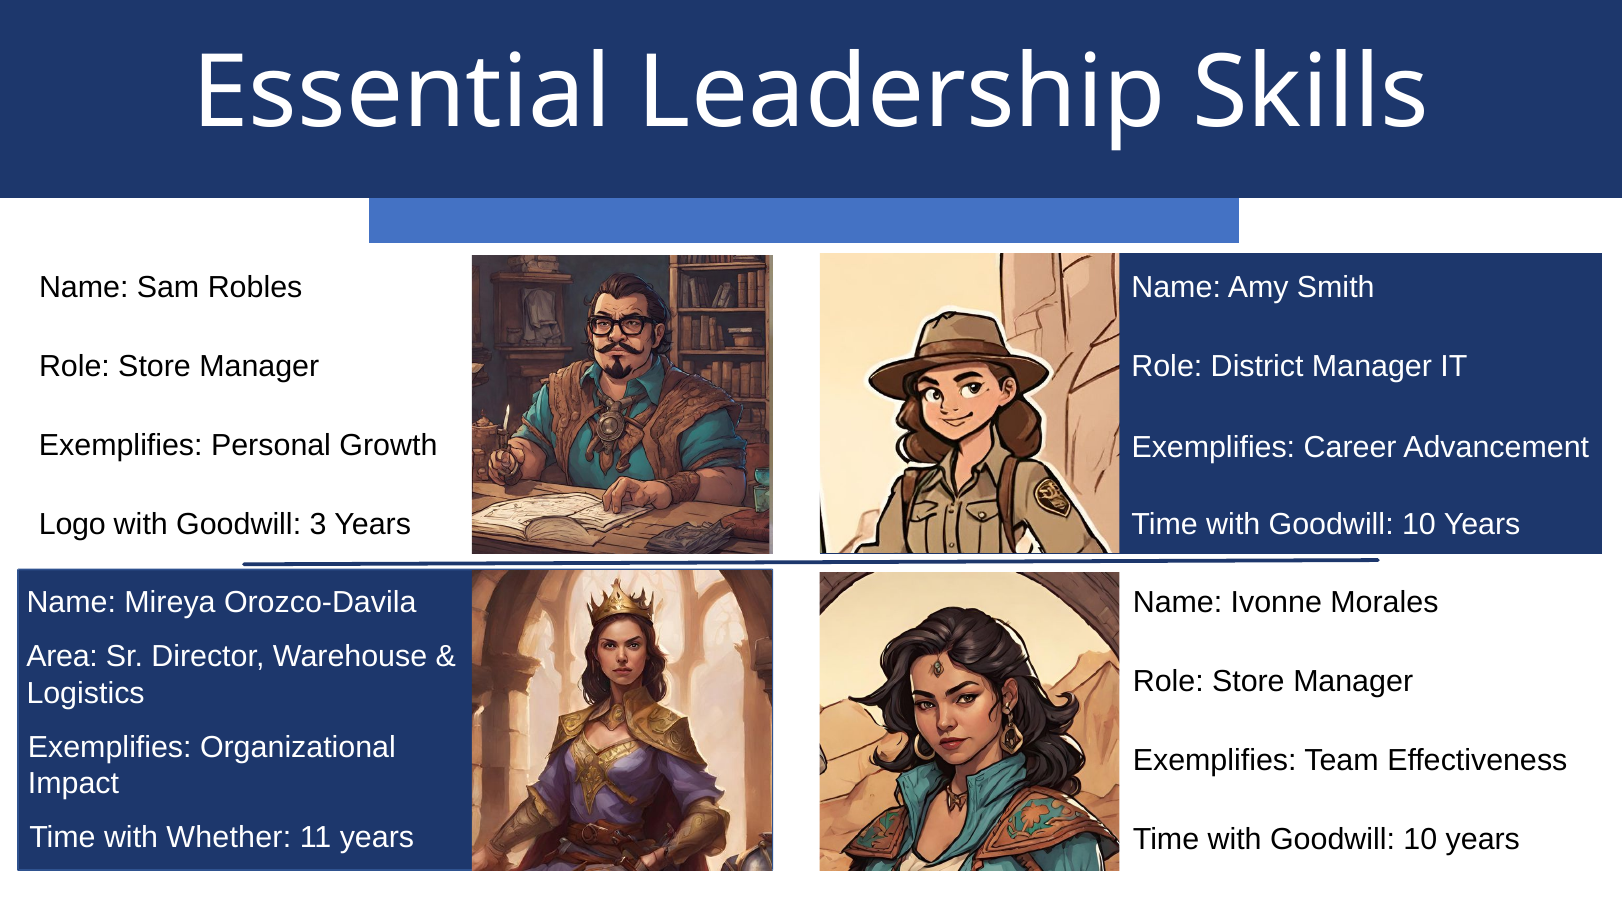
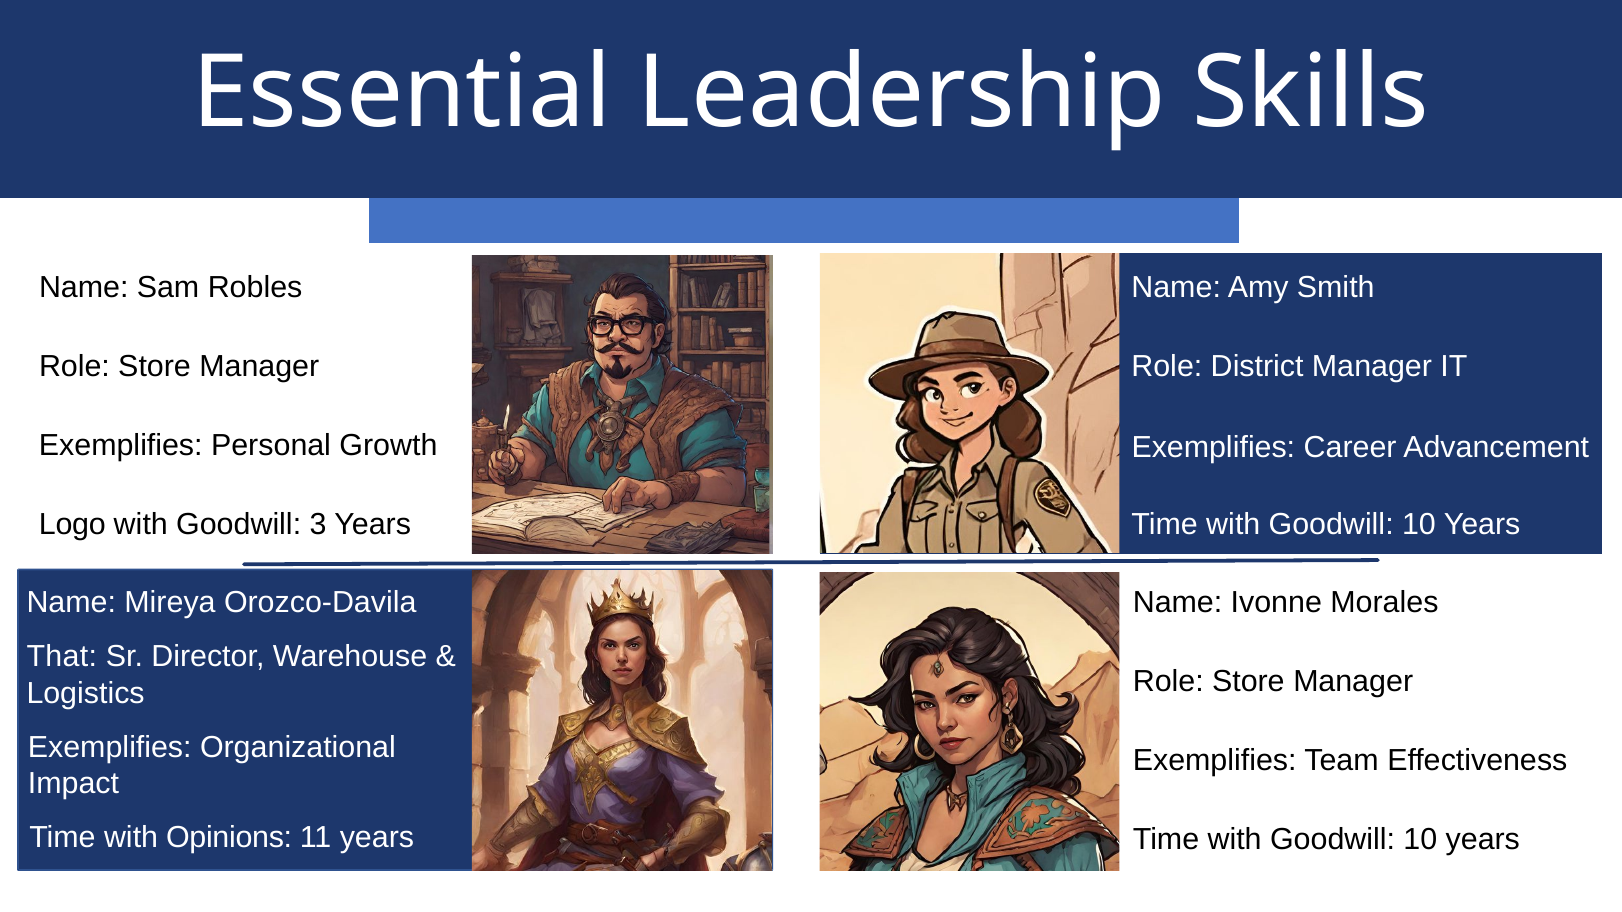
Area: Area -> That
Whether: Whether -> Opinions
